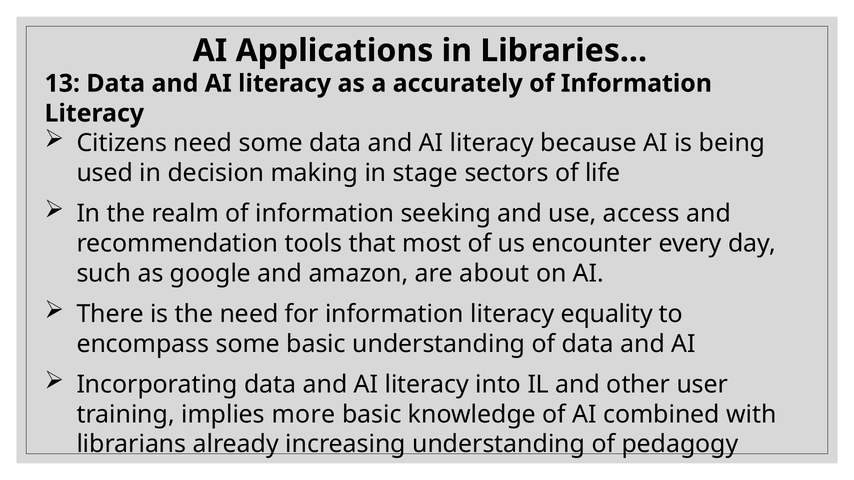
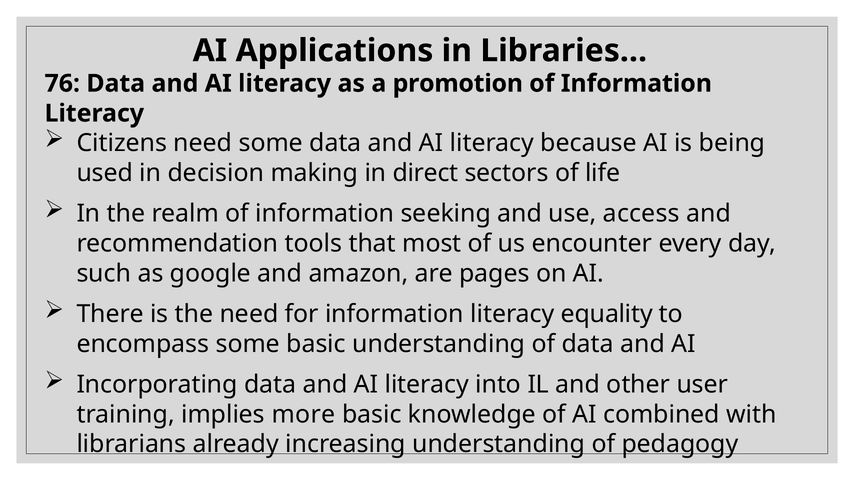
13: 13 -> 76
accurately: accurately -> promotion
stage: stage -> direct
about: about -> pages
